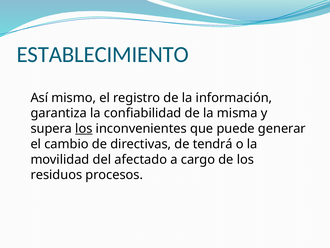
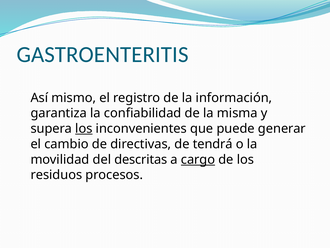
ESTABLECIMIENTO: ESTABLECIMIENTO -> GASTROENTERITIS
afectado: afectado -> descritas
cargo underline: none -> present
